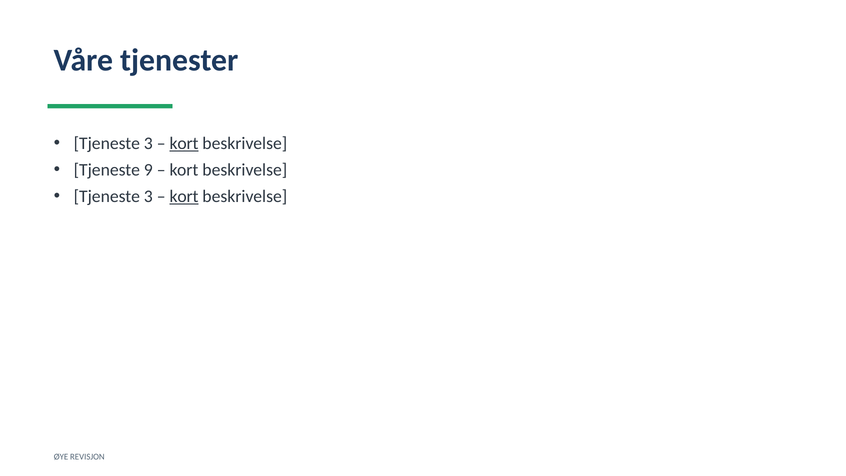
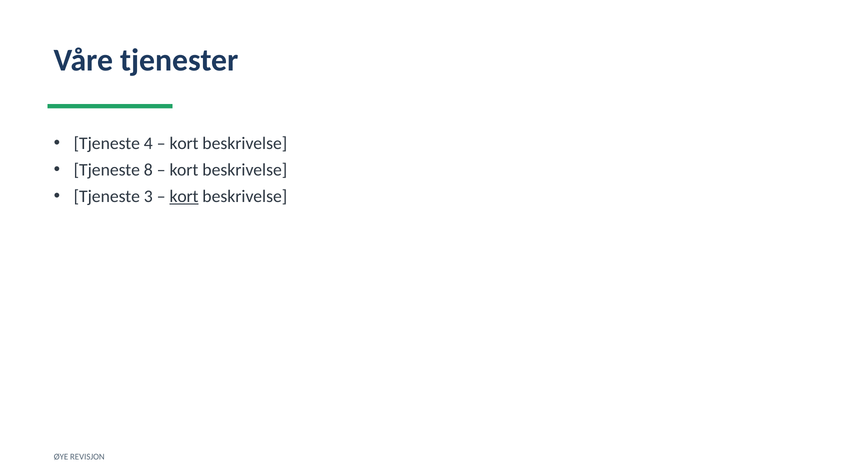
3 at (148, 143): 3 -> 4
kort at (184, 143) underline: present -> none
9: 9 -> 8
